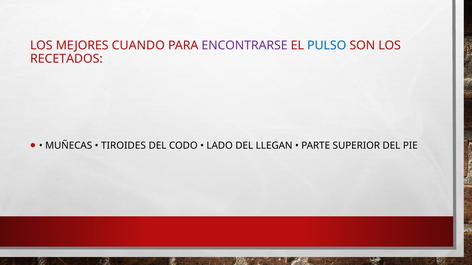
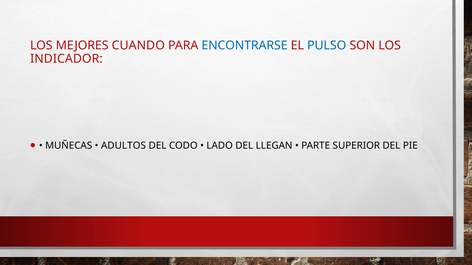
ENCONTRARSE colour: purple -> blue
RECETADOS: RECETADOS -> INDICADOR
TIROIDES: TIROIDES -> ADULTOS
